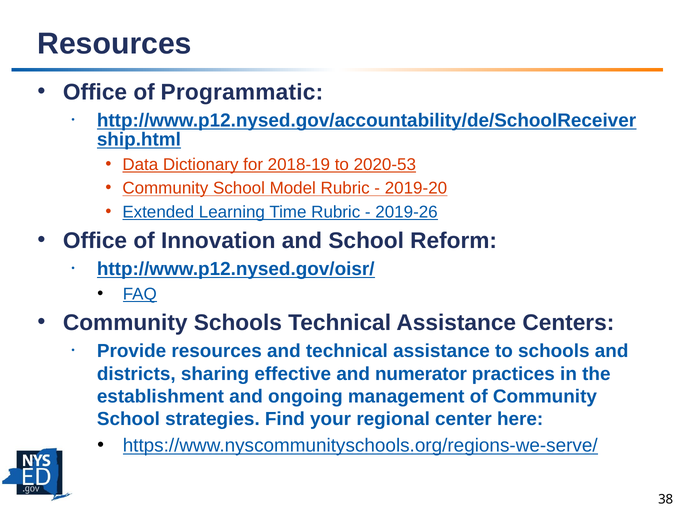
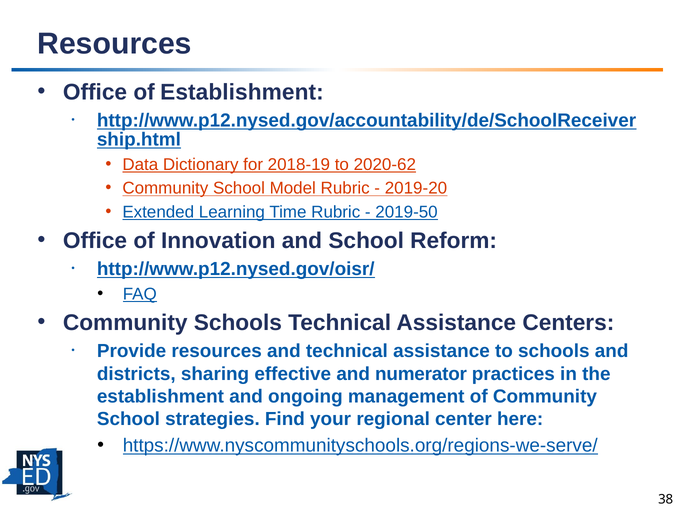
of Programmatic: Programmatic -> Establishment
2020-53: 2020-53 -> 2020-62
2019-26: 2019-26 -> 2019-50
